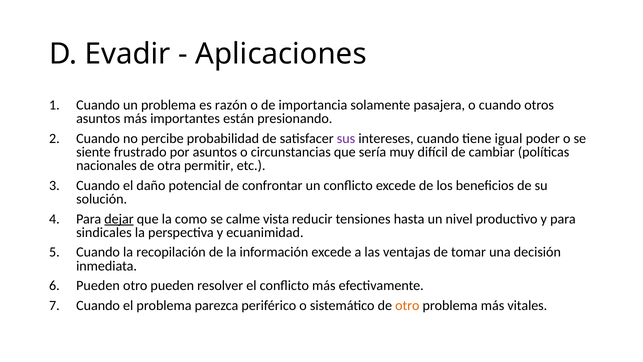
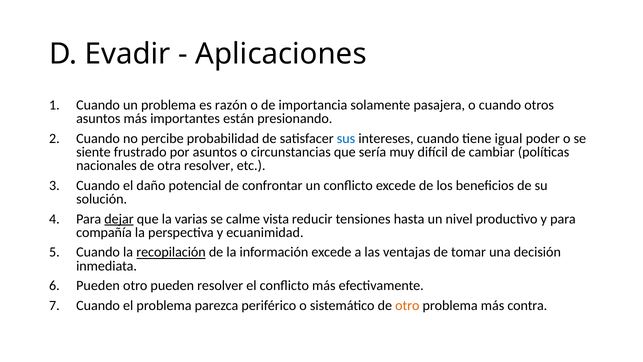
sus colour: purple -> blue
otra permitir: permitir -> resolver
como: como -> varias
sindicales: sindicales -> compañía
recopilación underline: none -> present
vitales: vitales -> contra
